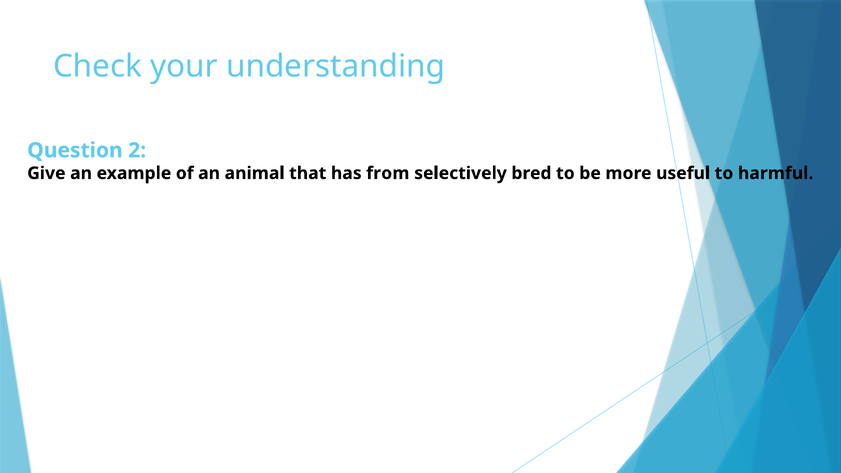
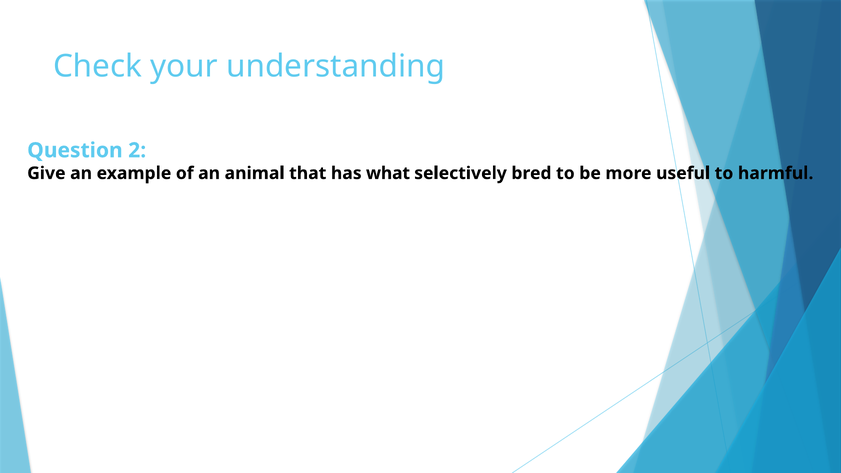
from: from -> what
